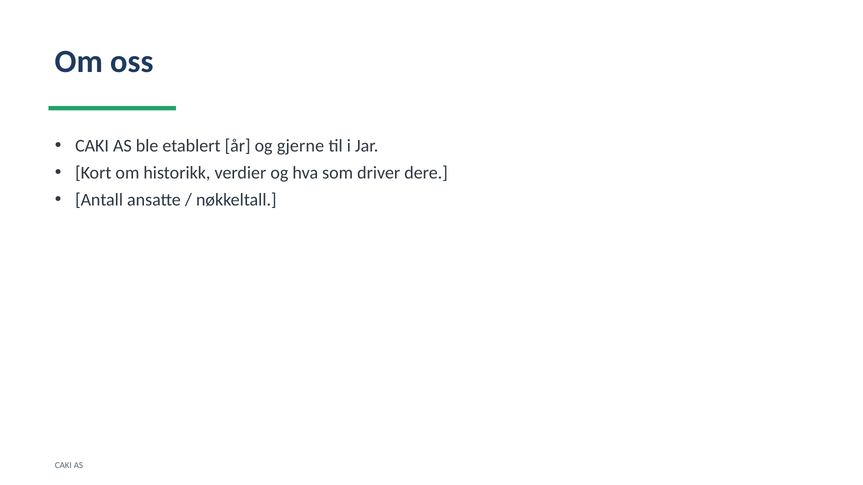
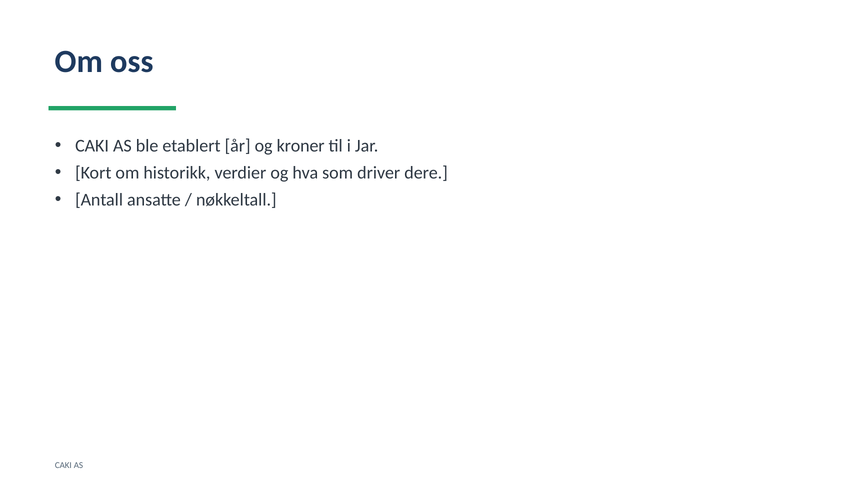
gjerne: gjerne -> kroner
